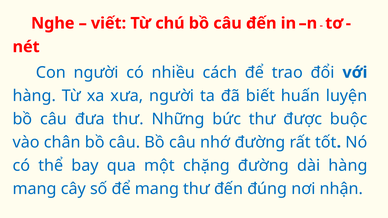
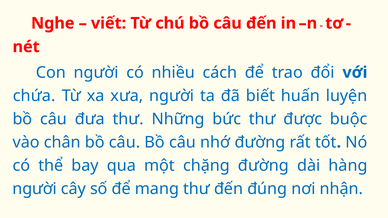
hàng at (34, 96): hàng -> chứa
mang at (35, 189): mang -> người
